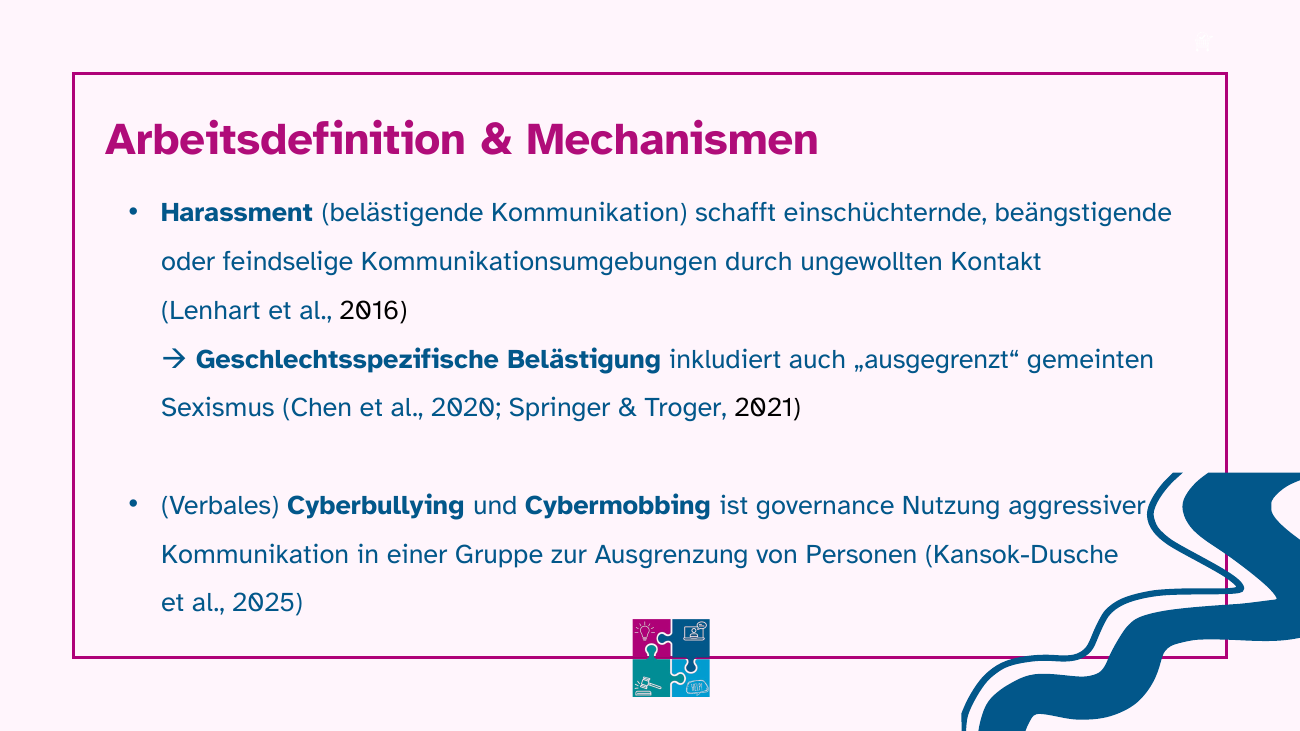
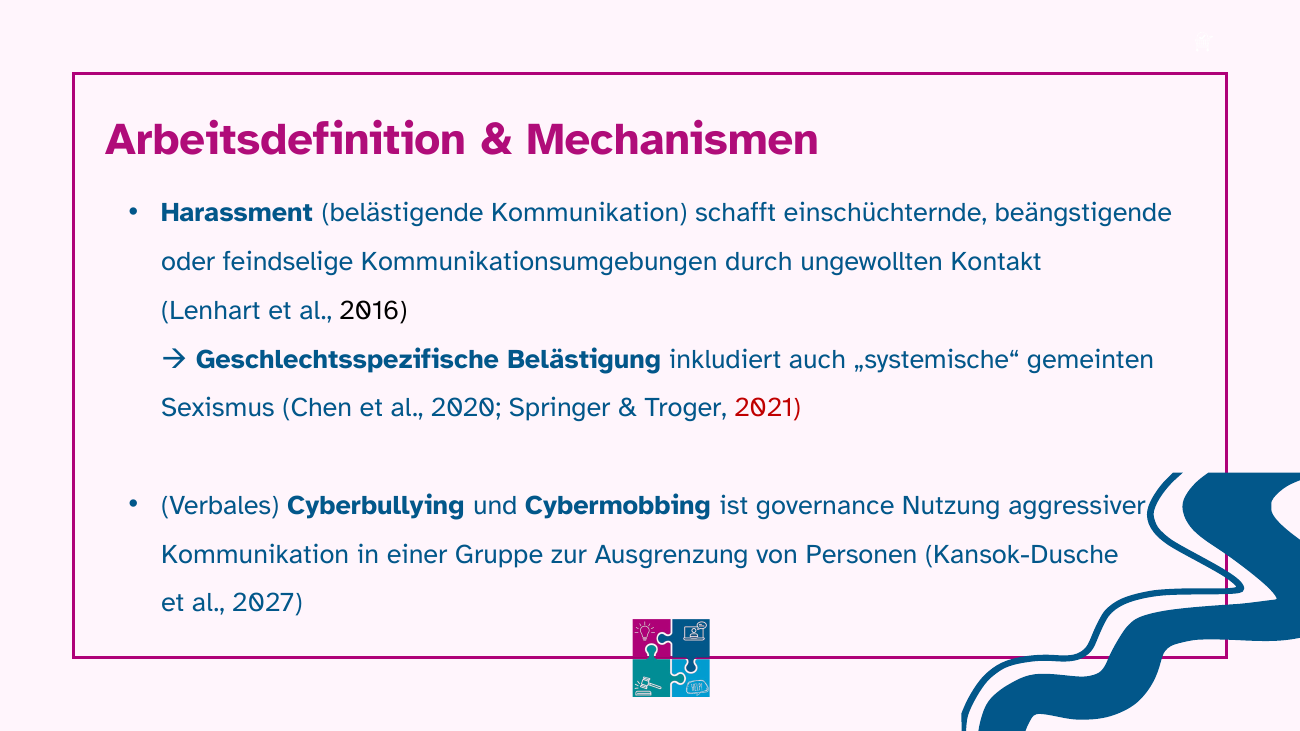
„ausgegrenzt“: „ausgegrenzt“ -> „systemische“
2021 colour: black -> red
2025: 2025 -> 2027
